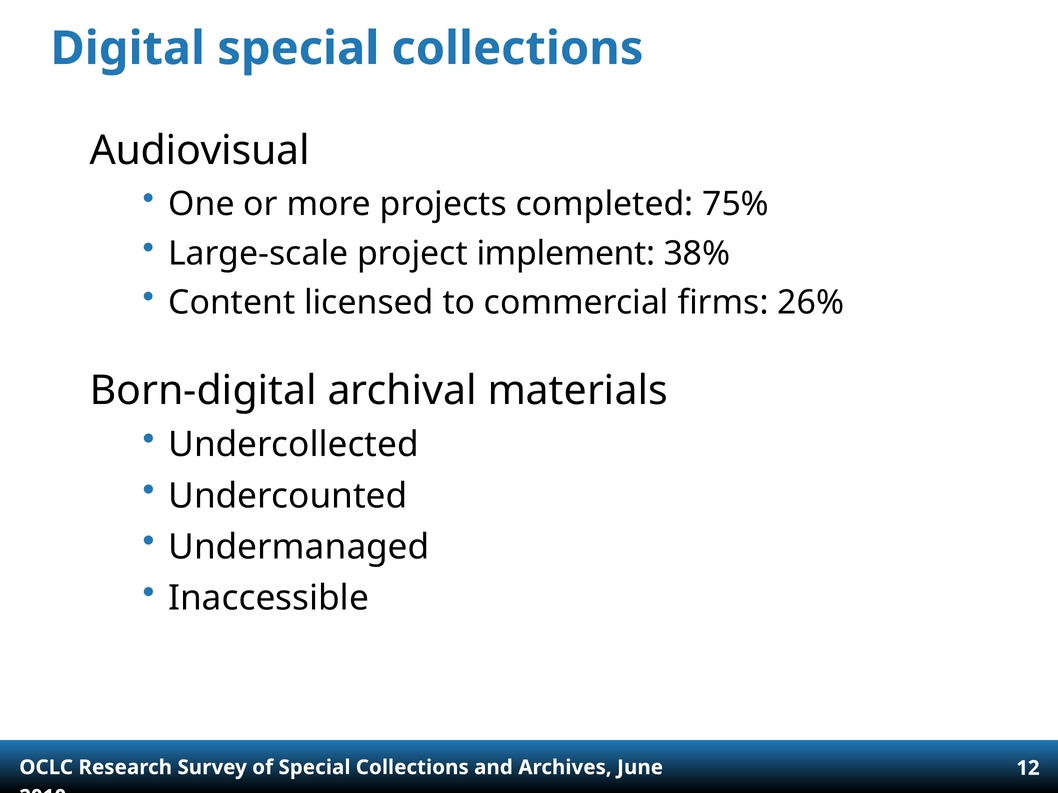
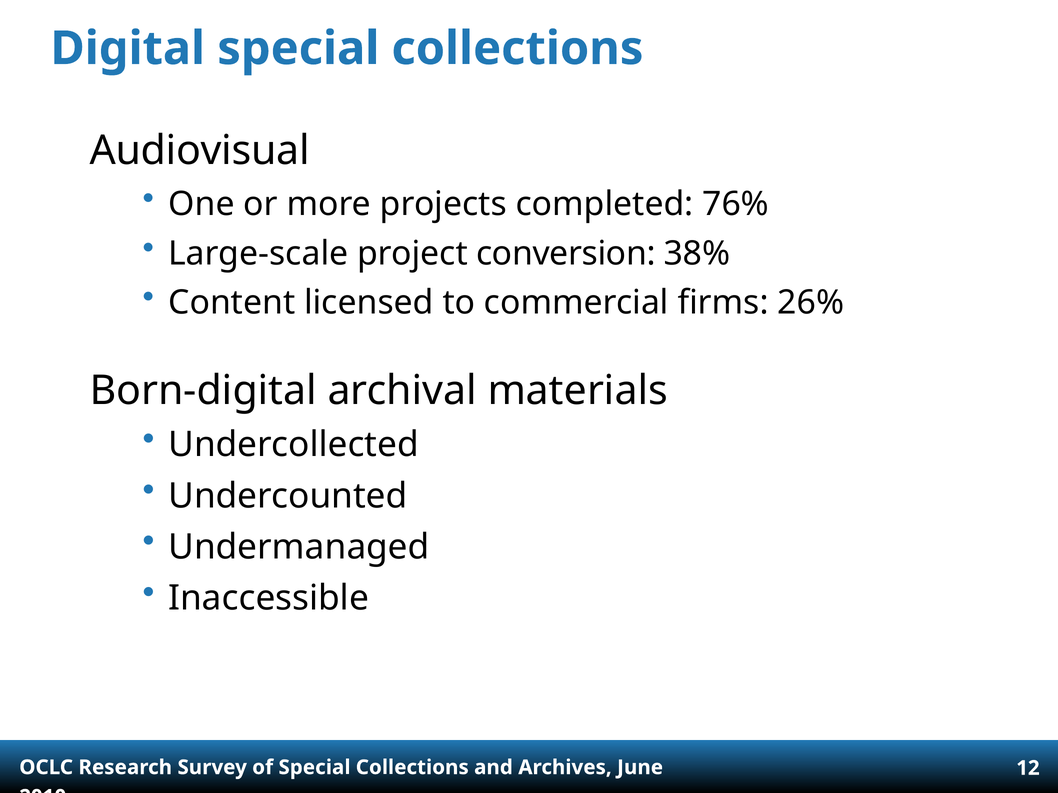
75%: 75% -> 76%
implement: implement -> conversion
